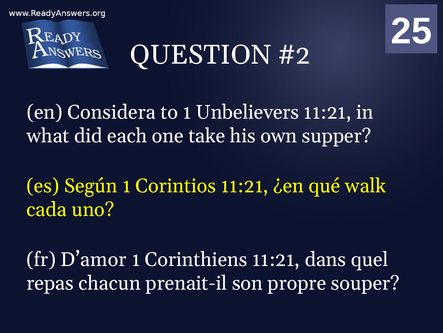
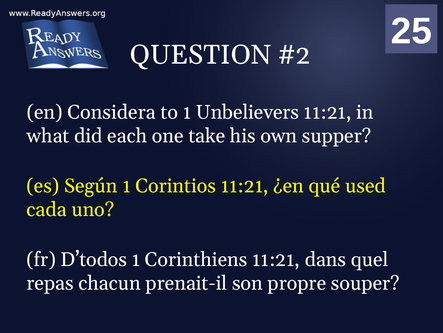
walk: walk -> used
D’amor: D’amor -> D’todos
